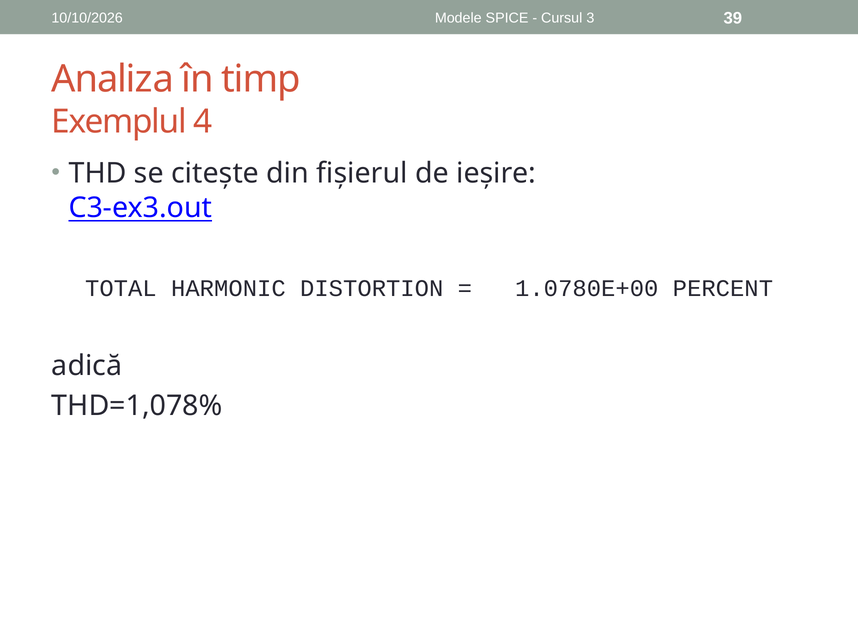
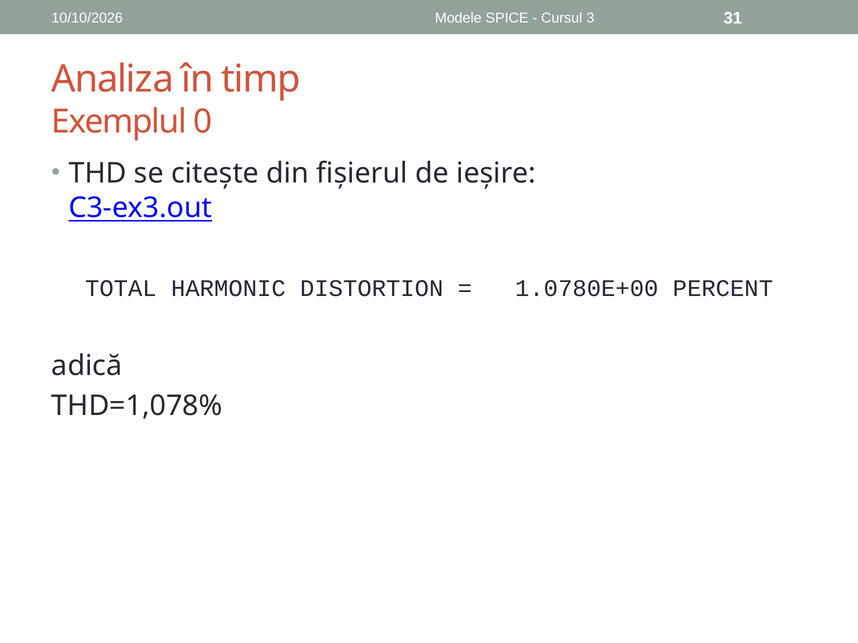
39: 39 -> 31
4: 4 -> 0
